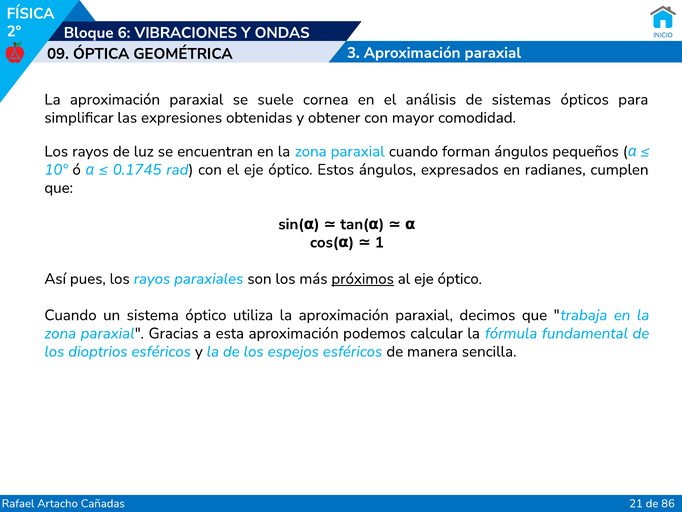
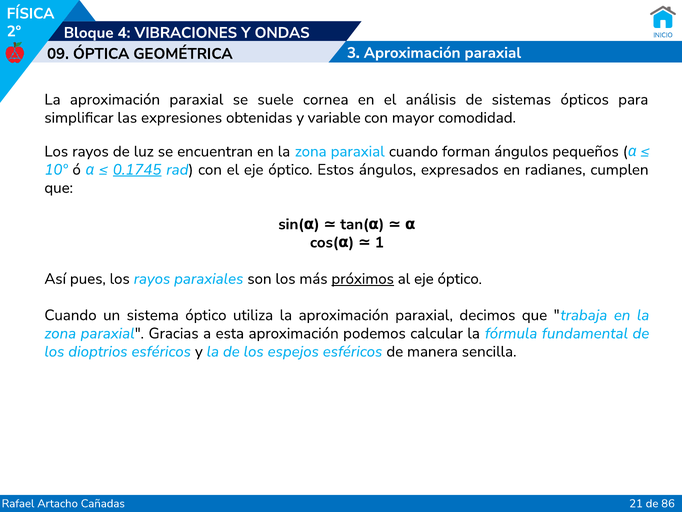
6: 6 -> 4
obtener: obtener -> variable
0.1745 underline: none -> present
